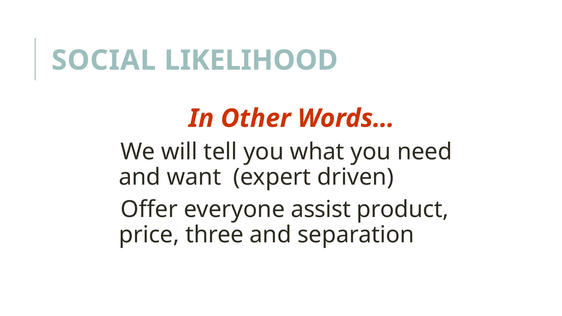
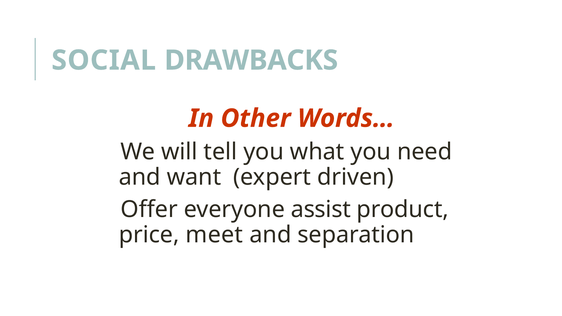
LIKELIHOOD: LIKELIHOOD -> DRAWBACKS
three: three -> meet
